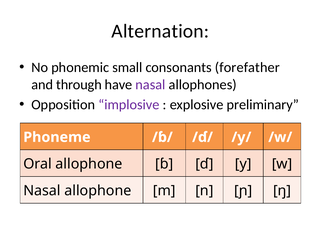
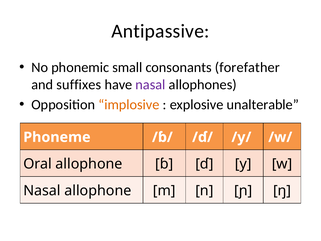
Alternation: Alternation -> Antipassive
through: through -> suffixes
implosive colour: purple -> orange
preliminary: preliminary -> unalterable
